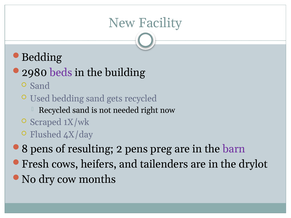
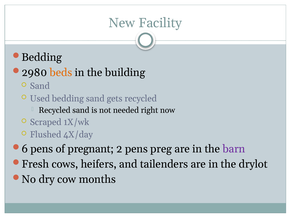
beds colour: purple -> orange
8: 8 -> 6
resulting: resulting -> pregnant
